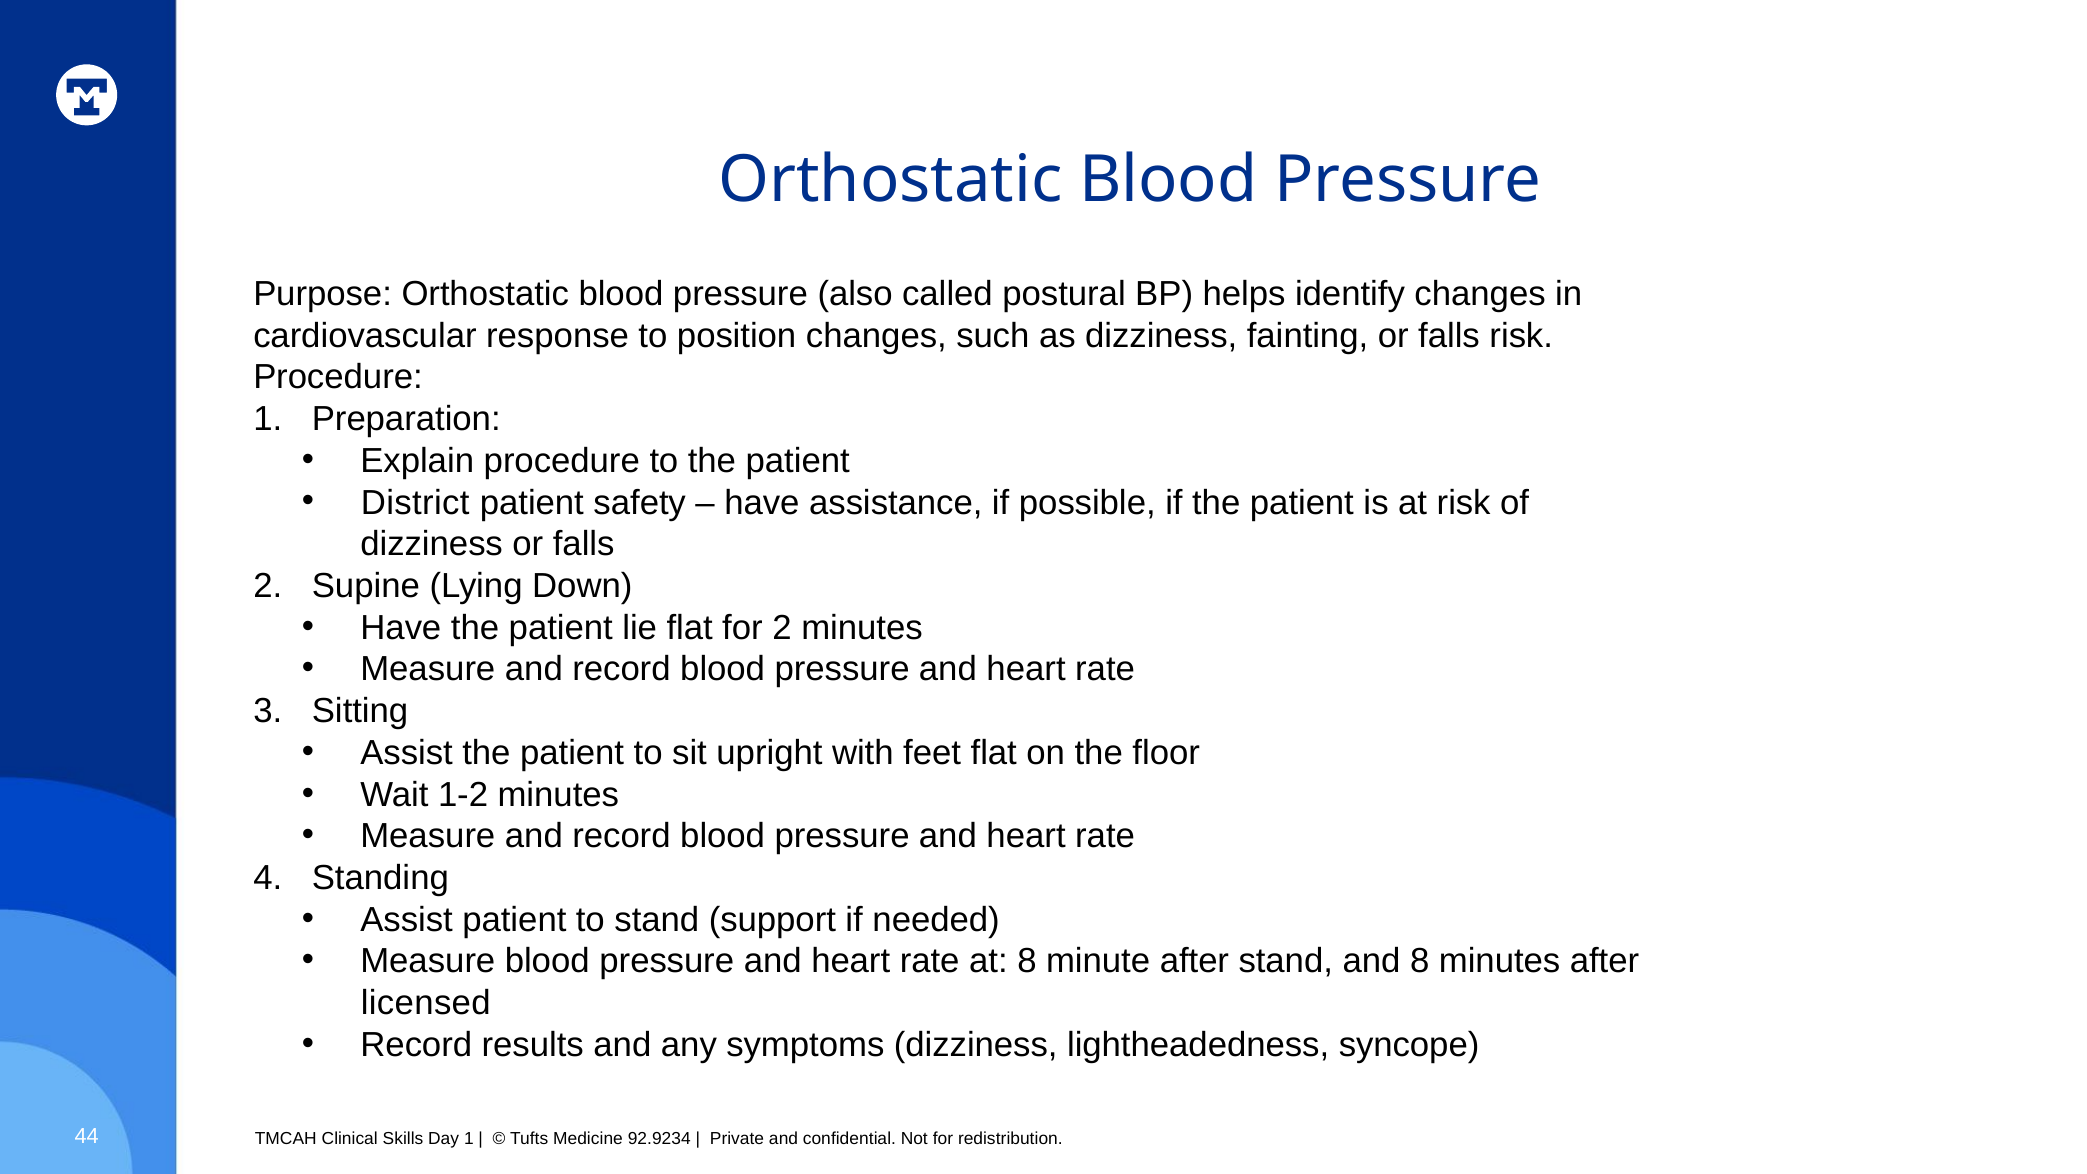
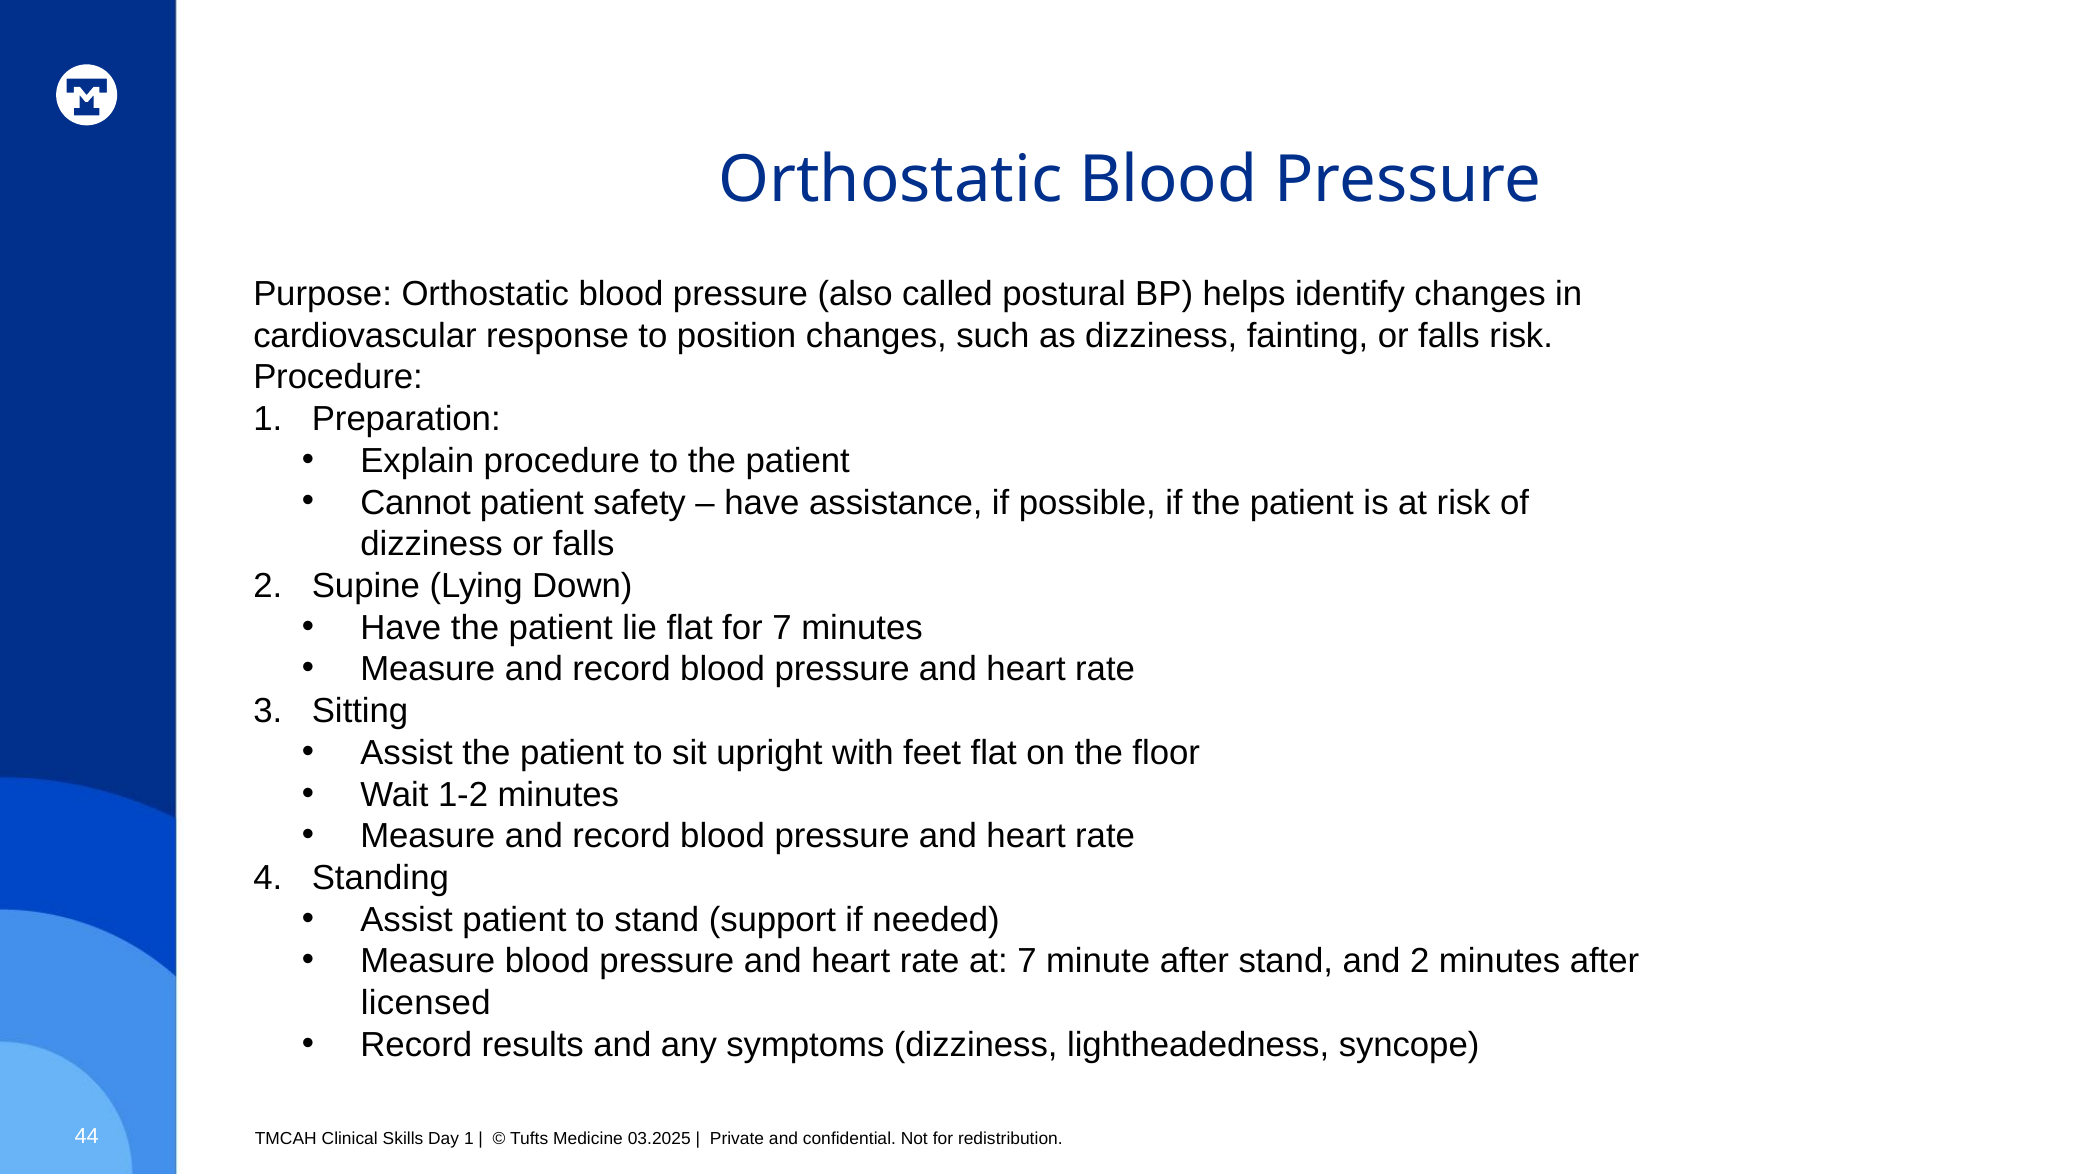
District: District -> Cannot
for 2: 2 -> 7
at 8: 8 -> 7
and 8: 8 -> 2
92.9234: 92.9234 -> 03.2025
